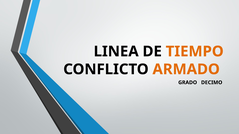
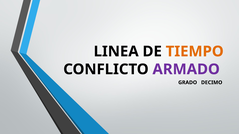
ARMADO colour: orange -> purple
